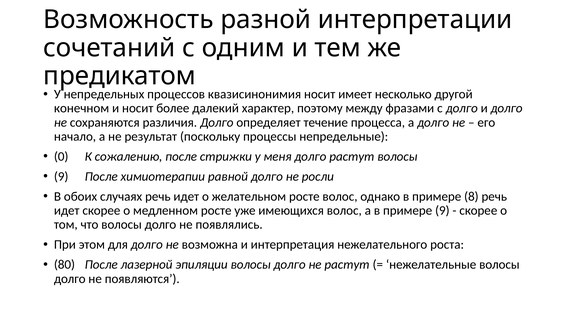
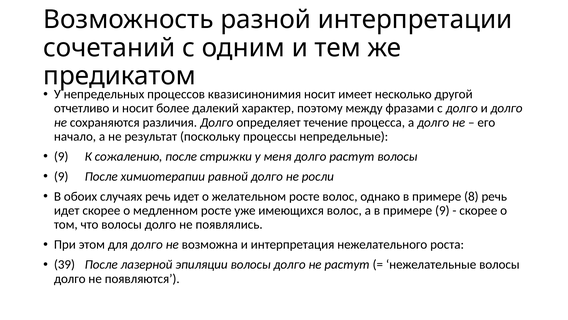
конечном: конечном -> отчетливо
0 at (61, 156): 0 -> 9
80: 80 -> 39
